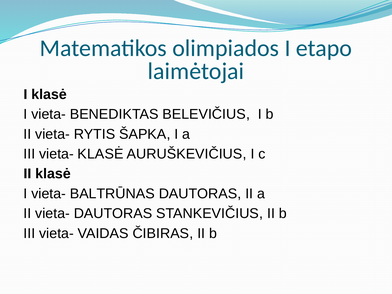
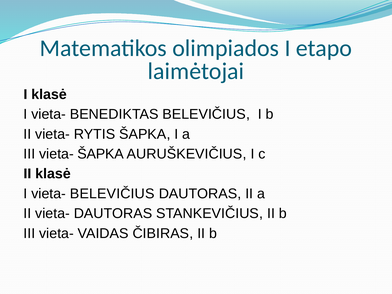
vieta- KLASĖ: KLASĖ -> ŠAPKA
vieta- BALTRŪNAS: BALTRŪNAS -> BELEVIČIUS
